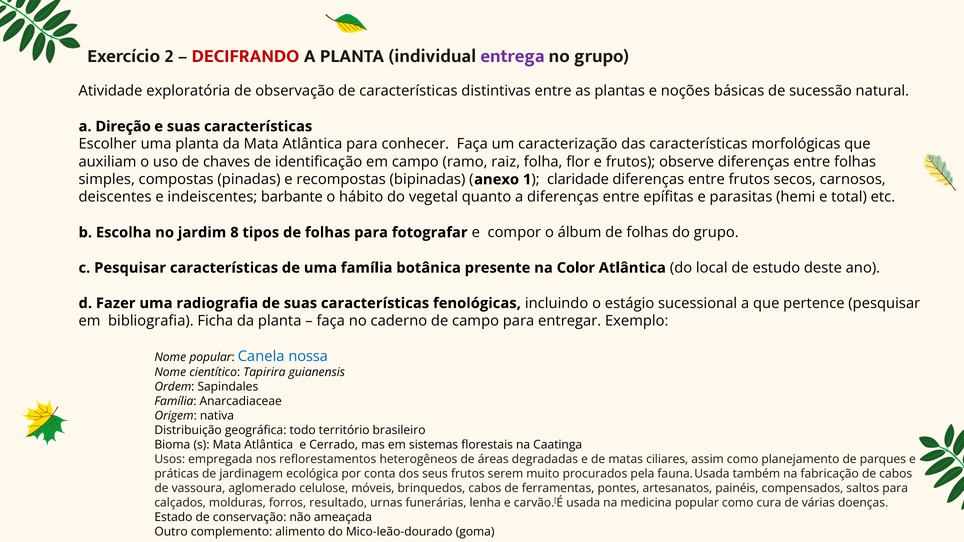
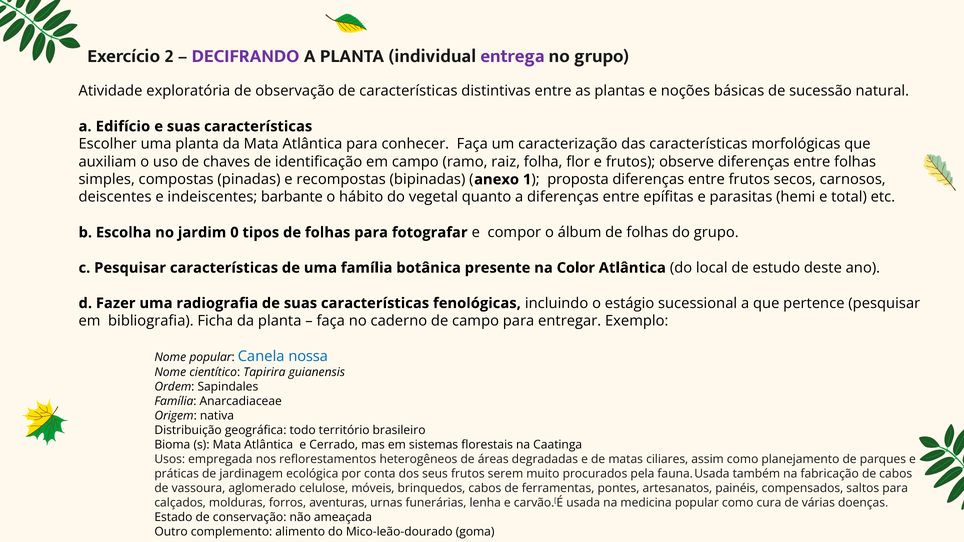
DECIFRANDO colour: red -> purple
Direção: Direção -> Edifício
claridade: claridade -> proposta
8: 8 -> 0
resultado: resultado -> aventuras
